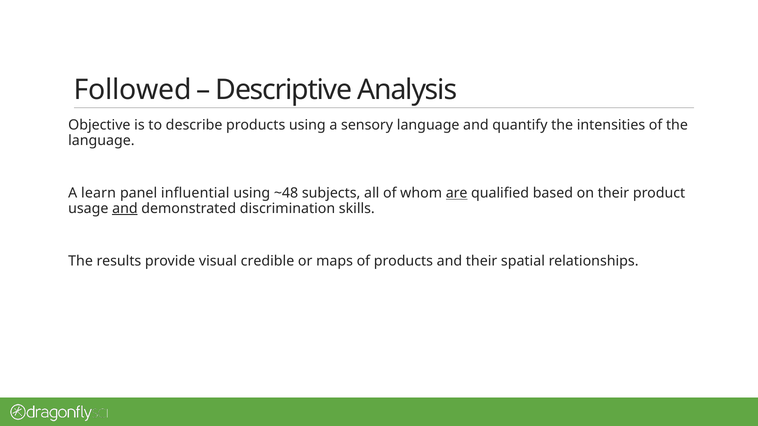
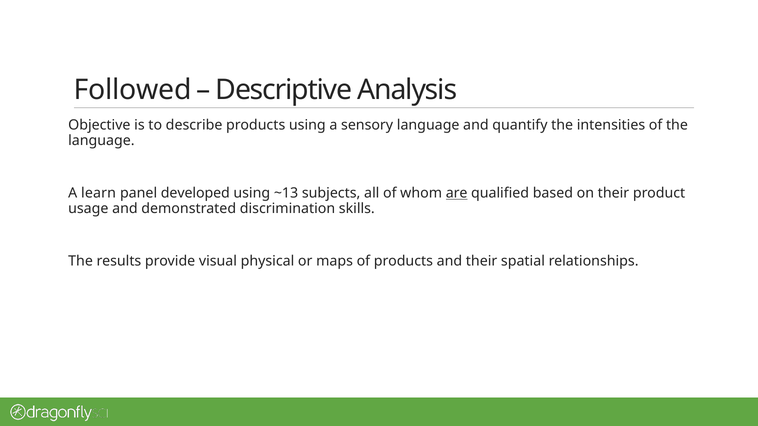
influential: influential -> developed
~48: ~48 -> ~13
and at (125, 209) underline: present -> none
credible: credible -> physical
